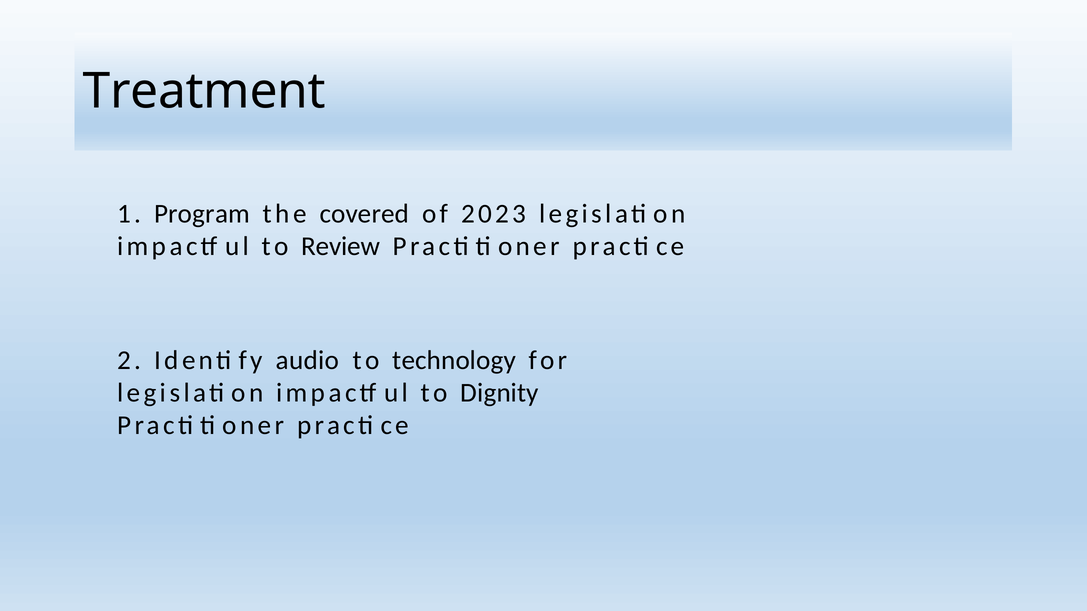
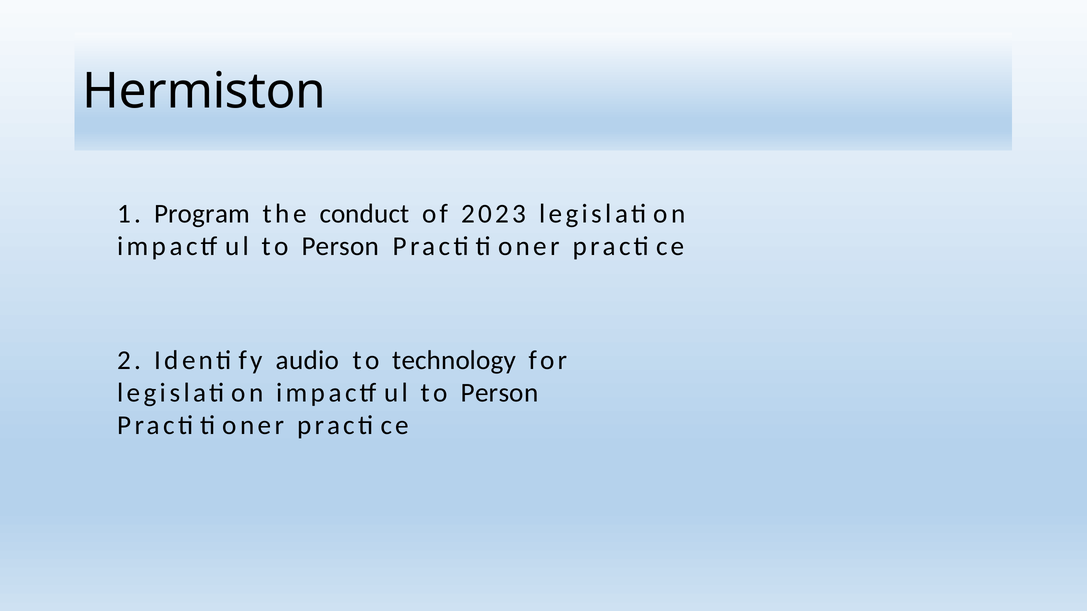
Treatment: Treatment -> Hermiston
covered: covered -> conduct
Review at (341, 246): Review -> Person
Dignity at (500, 393): Dignity -> Person
